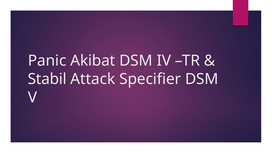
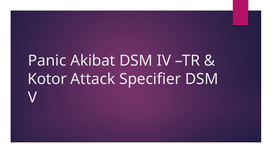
Stabil: Stabil -> Kotor
